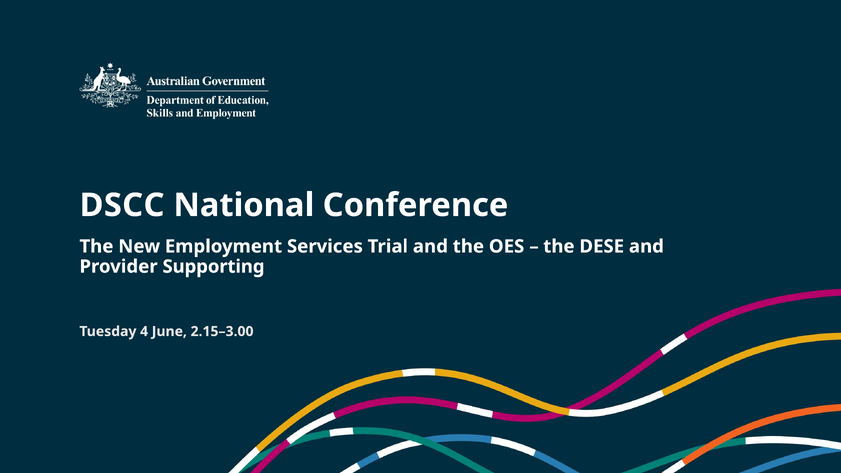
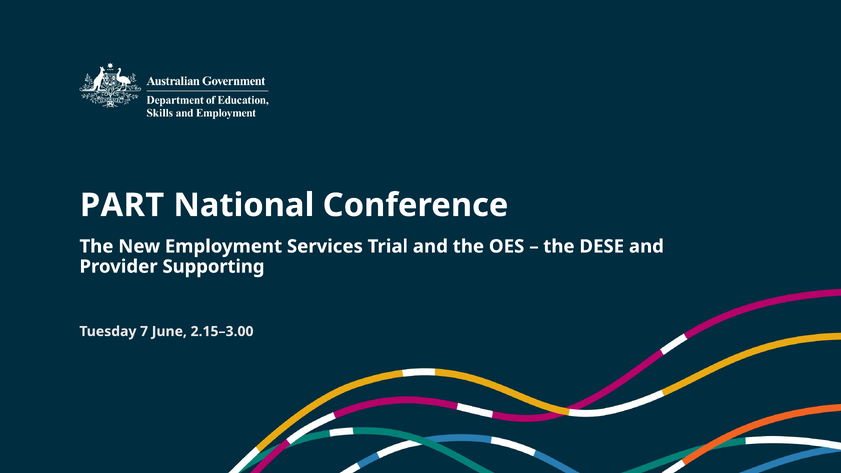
DSCC: DSCC -> PART
4: 4 -> 7
